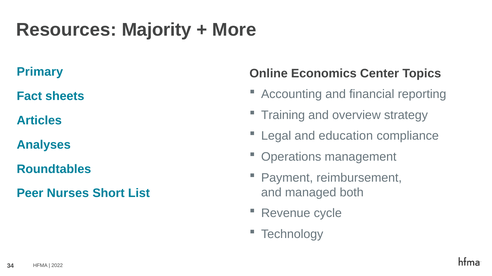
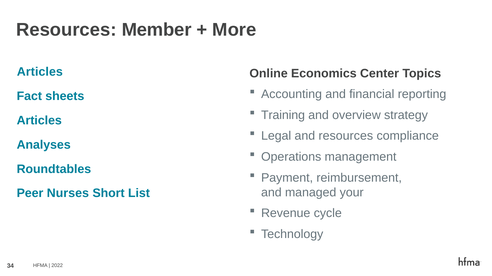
Majority: Majority -> Member
Primary at (40, 72): Primary -> Articles
and education: education -> resources
both: both -> your
